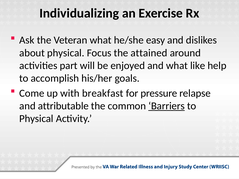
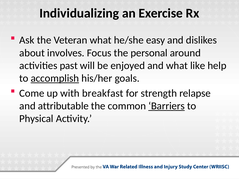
about physical: physical -> involves
attained: attained -> personal
part: part -> past
accomplish underline: none -> present
pressure: pressure -> strength
